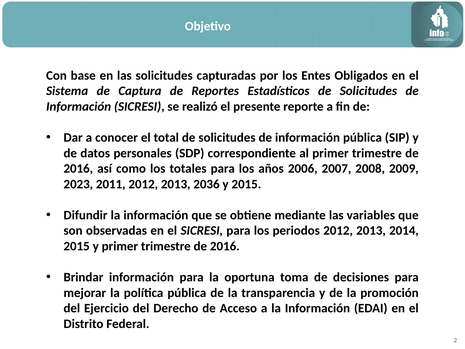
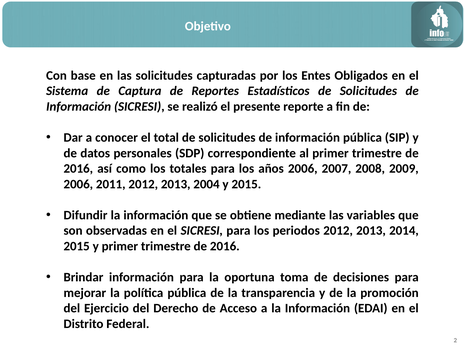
2023 at (78, 184): 2023 -> 2006
2036: 2036 -> 2004
